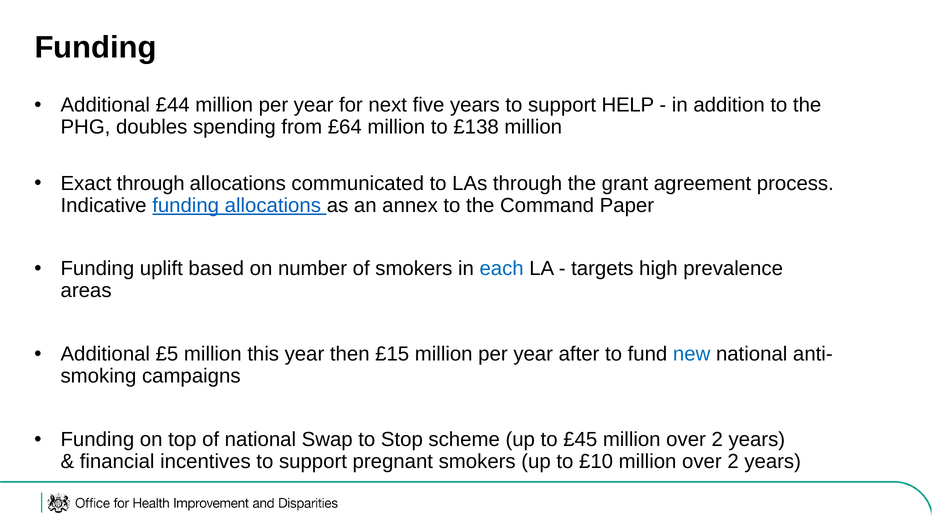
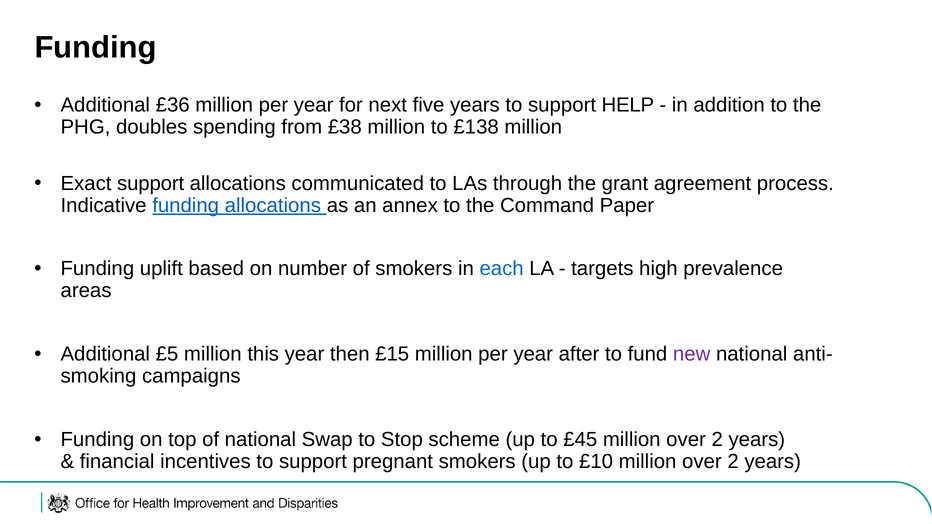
£44: £44 -> £36
£64: £64 -> £38
Exact through: through -> support
new colour: blue -> purple
